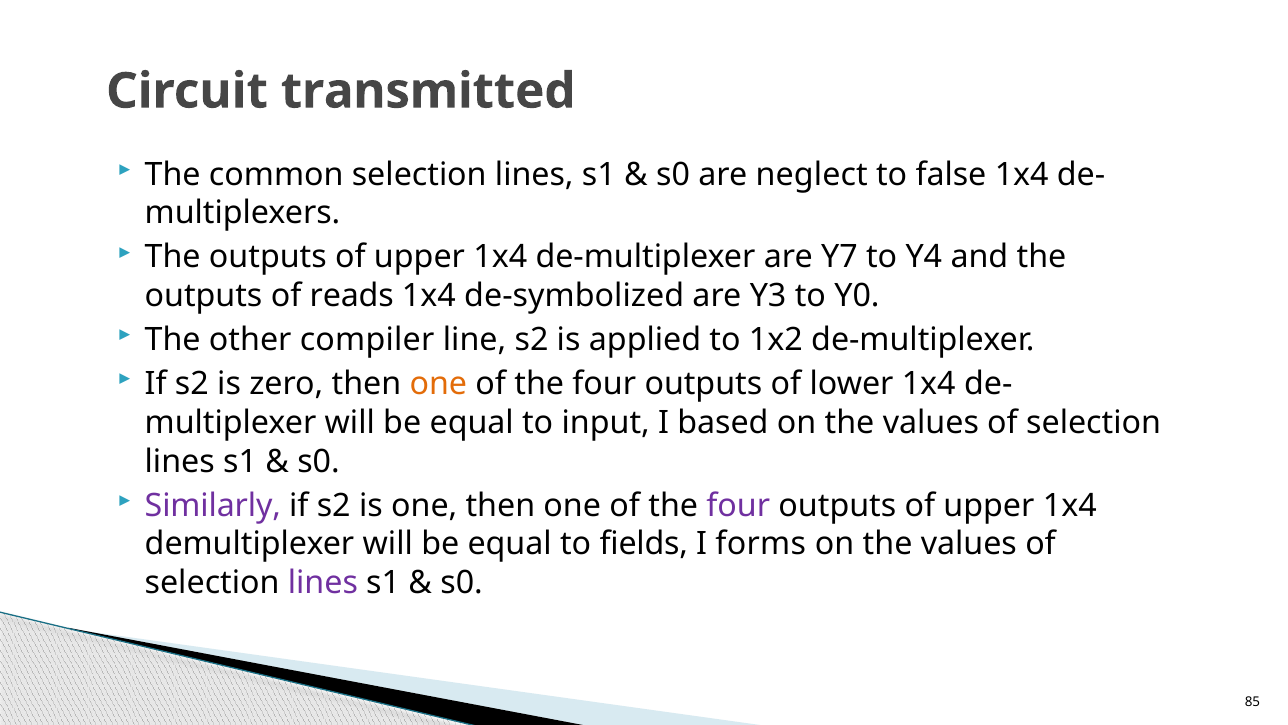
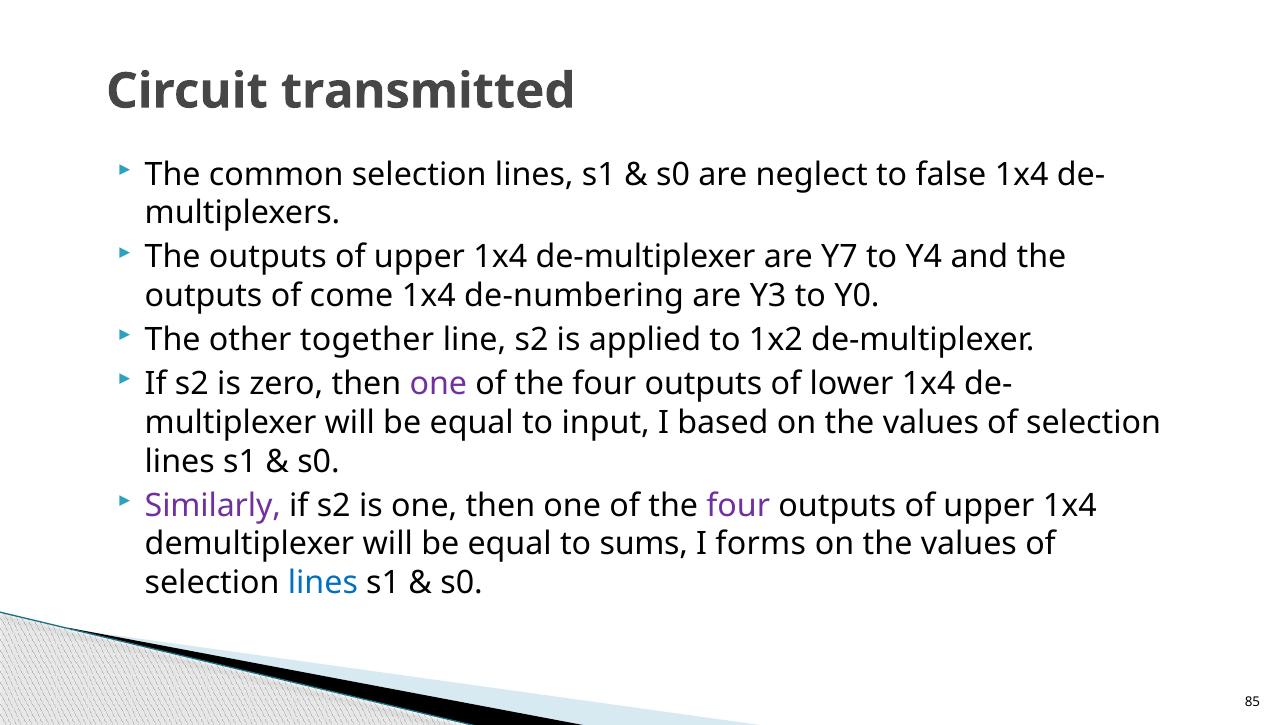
reads: reads -> come
de-symbolized: de-symbolized -> de-numbering
compiler: compiler -> together
one at (438, 384) colour: orange -> purple
fields: fields -> sums
lines at (323, 582) colour: purple -> blue
